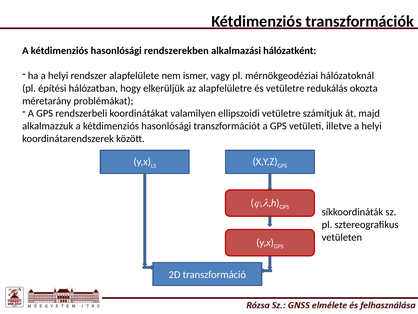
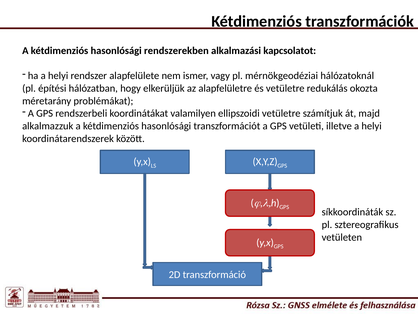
hálózatként: hálózatként -> kapcsolatot
